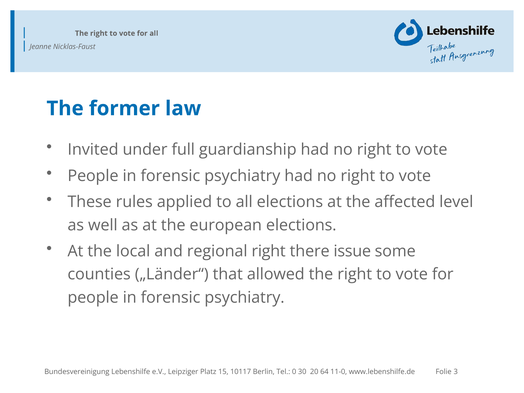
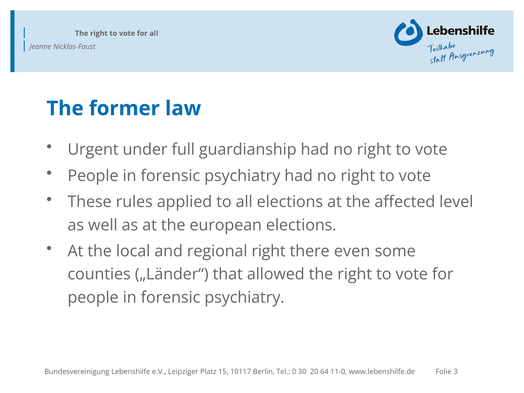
Invited: Invited -> Urgent
issue: issue -> even
